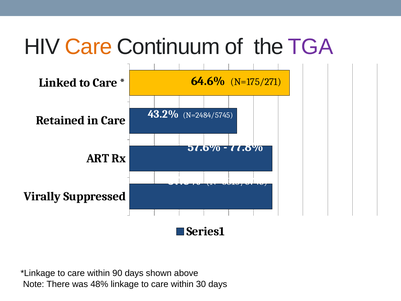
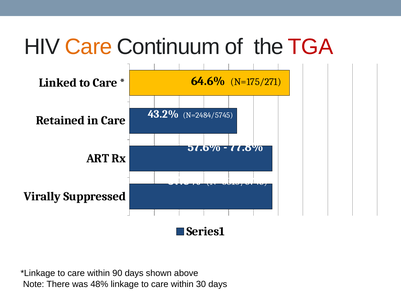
TGA colour: purple -> red
